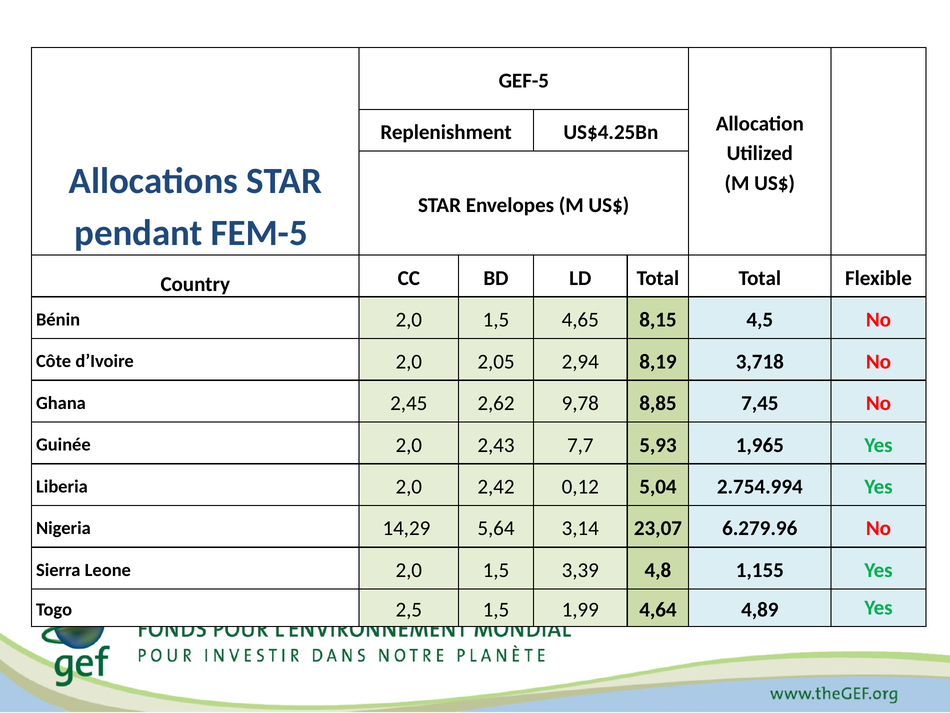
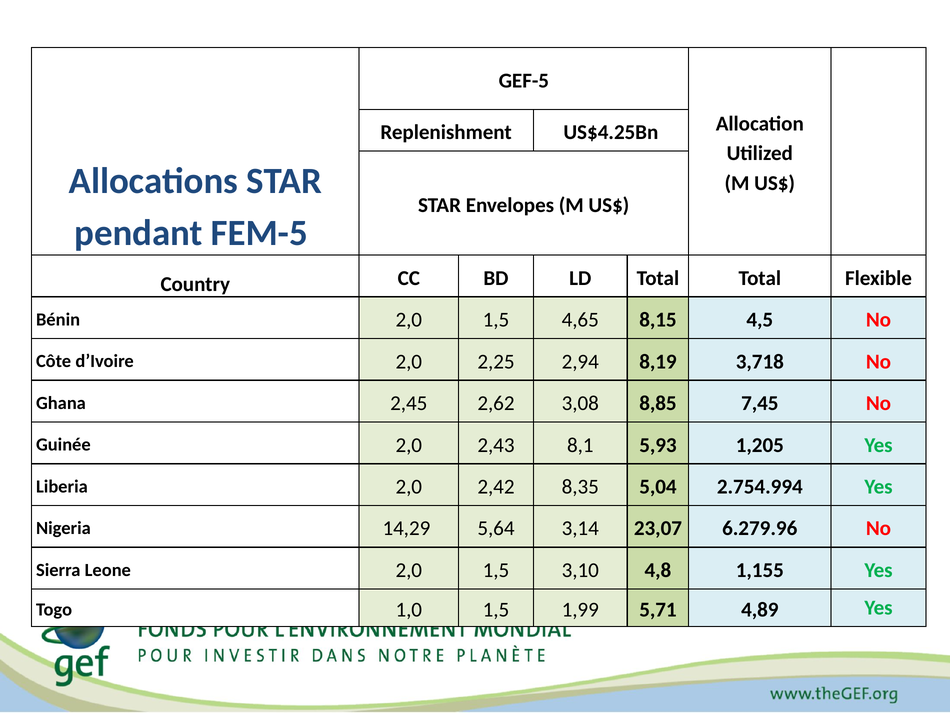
2,05: 2,05 -> 2,25
9,78: 9,78 -> 3,08
7,7: 7,7 -> 8,1
1,965: 1,965 -> 1,205
0,12: 0,12 -> 8,35
3,39: 3,39 -> 3,10
2,5: 2,5 -> 1,0
4,64: 4,64 -> 5,71
